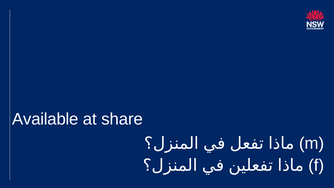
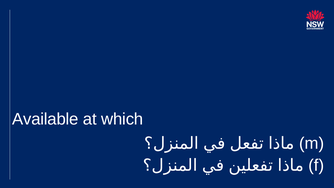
share: share -> which
